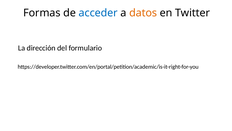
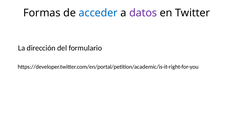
datos colour: orange -> purple
